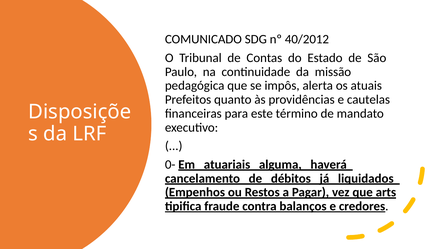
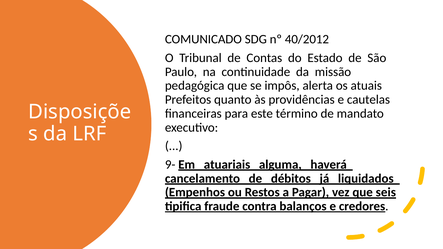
0-: 0- -> 9-
arts: arts -> seis
